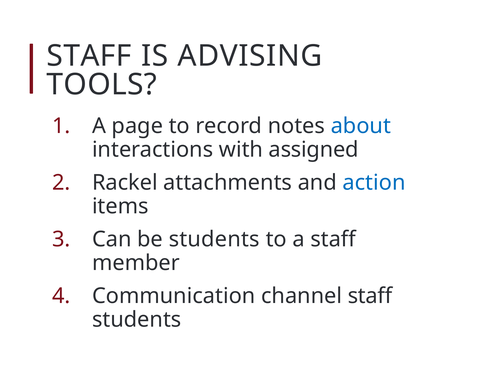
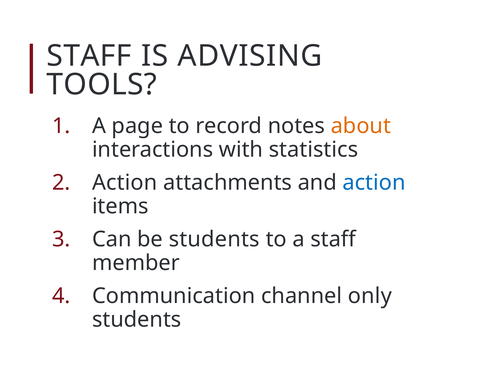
about colour: blue -> orange
assigned: assigned -> statistics
Rackel at (125, 183): Rackel -> Action
channel staff: staff -> only
